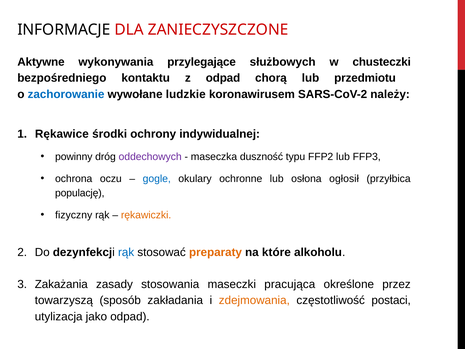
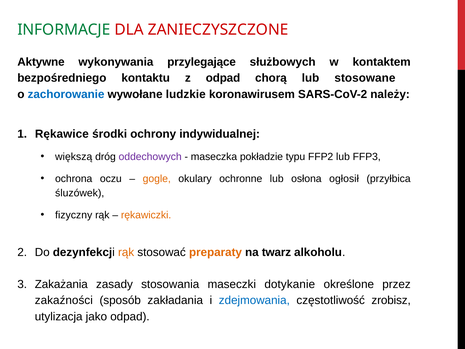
INFORMACJE colour: black -> green
chusteczki: chusteczki -> kontaktem
przedmiotu: przedmiotu -> stosowane
powinny: powinny -> większą
duszność: duszność -> pokładzie
gogle colour: blue -> orange
populację: populację -> śluzówek
rąk at (126, 252) colour: blue -> orange
które: które -> twarz
pracująca: pracująca -> dotykanie
towarzyszą: towarzyszą -> zakaźności
zdejmowania colour: orange -> blue
postaci: postaci -> zrobisz
